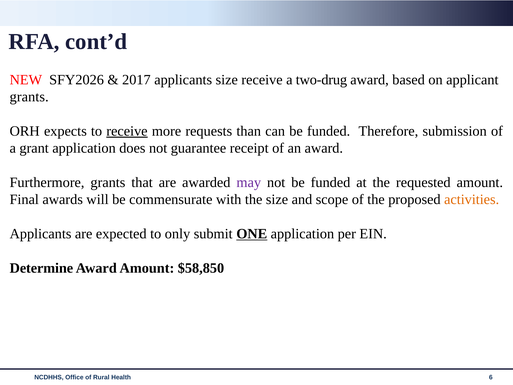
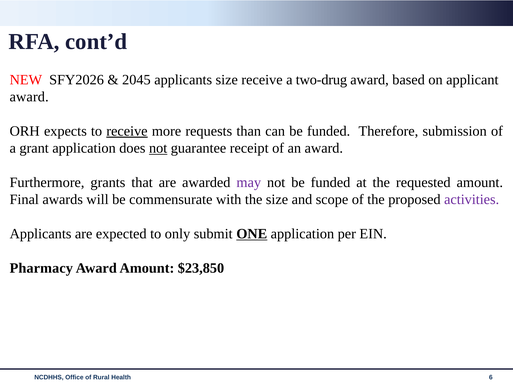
2017: 2017 -> 2045
grants at (29, 97): grants -> award
not at (158, 148) underline: none -> present
activities colour: orange -> purple
Determine: Determine -> Pharmacy
$58,850: $58,850 -> $23,850
